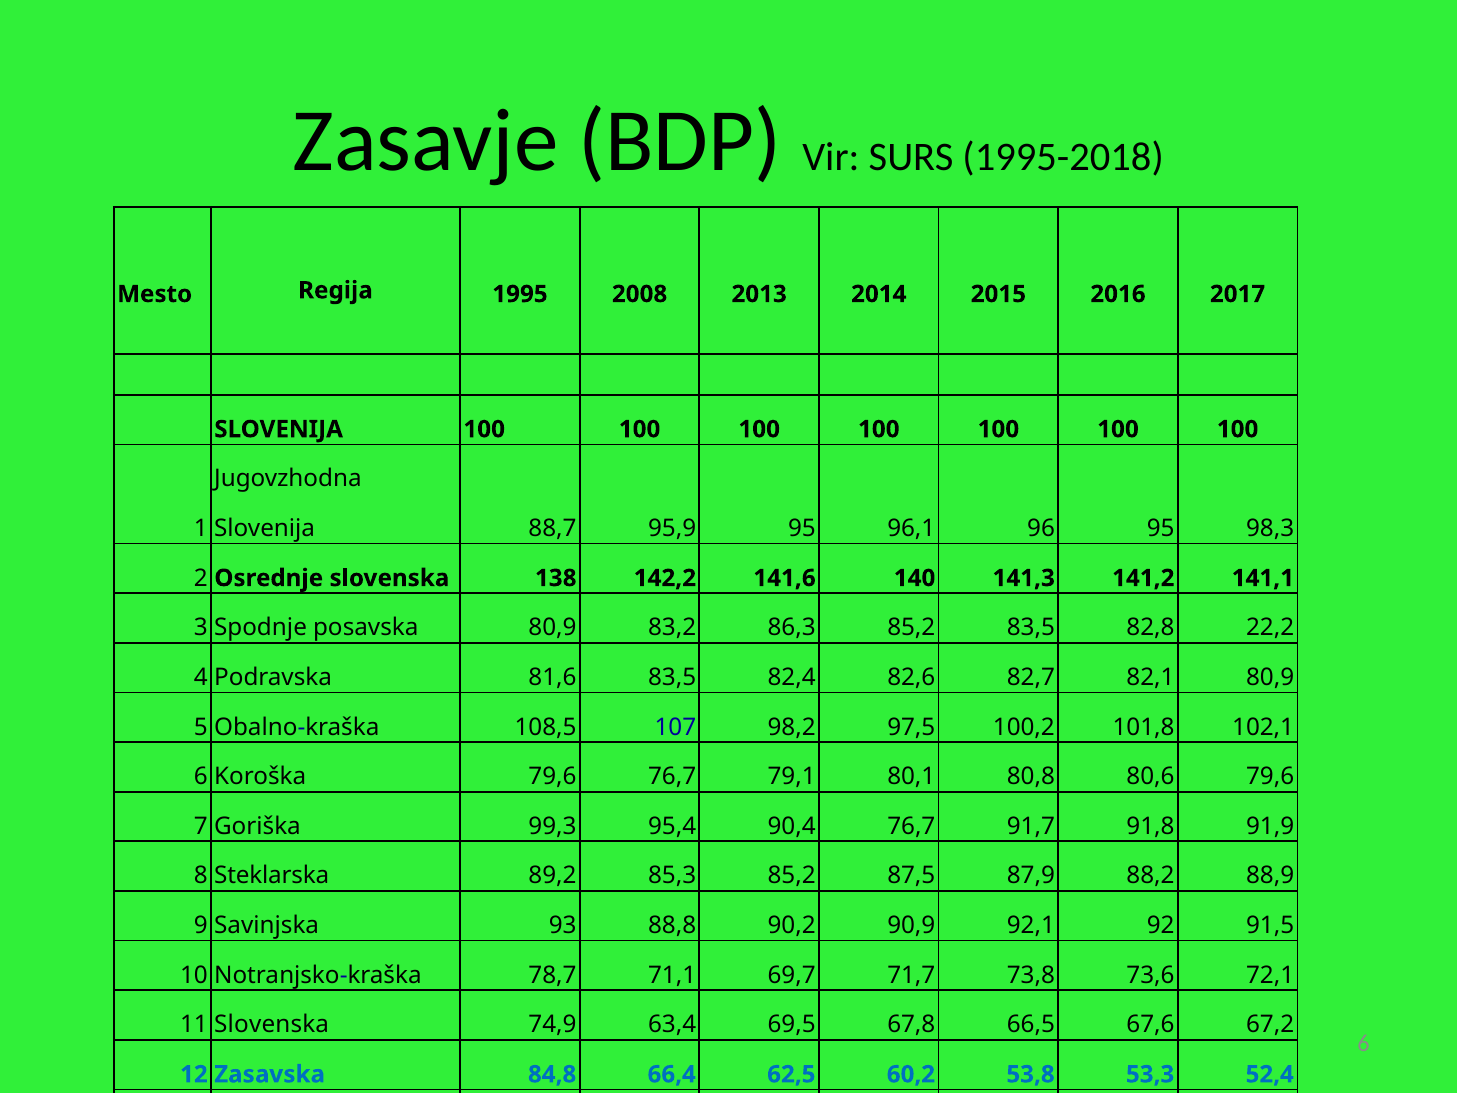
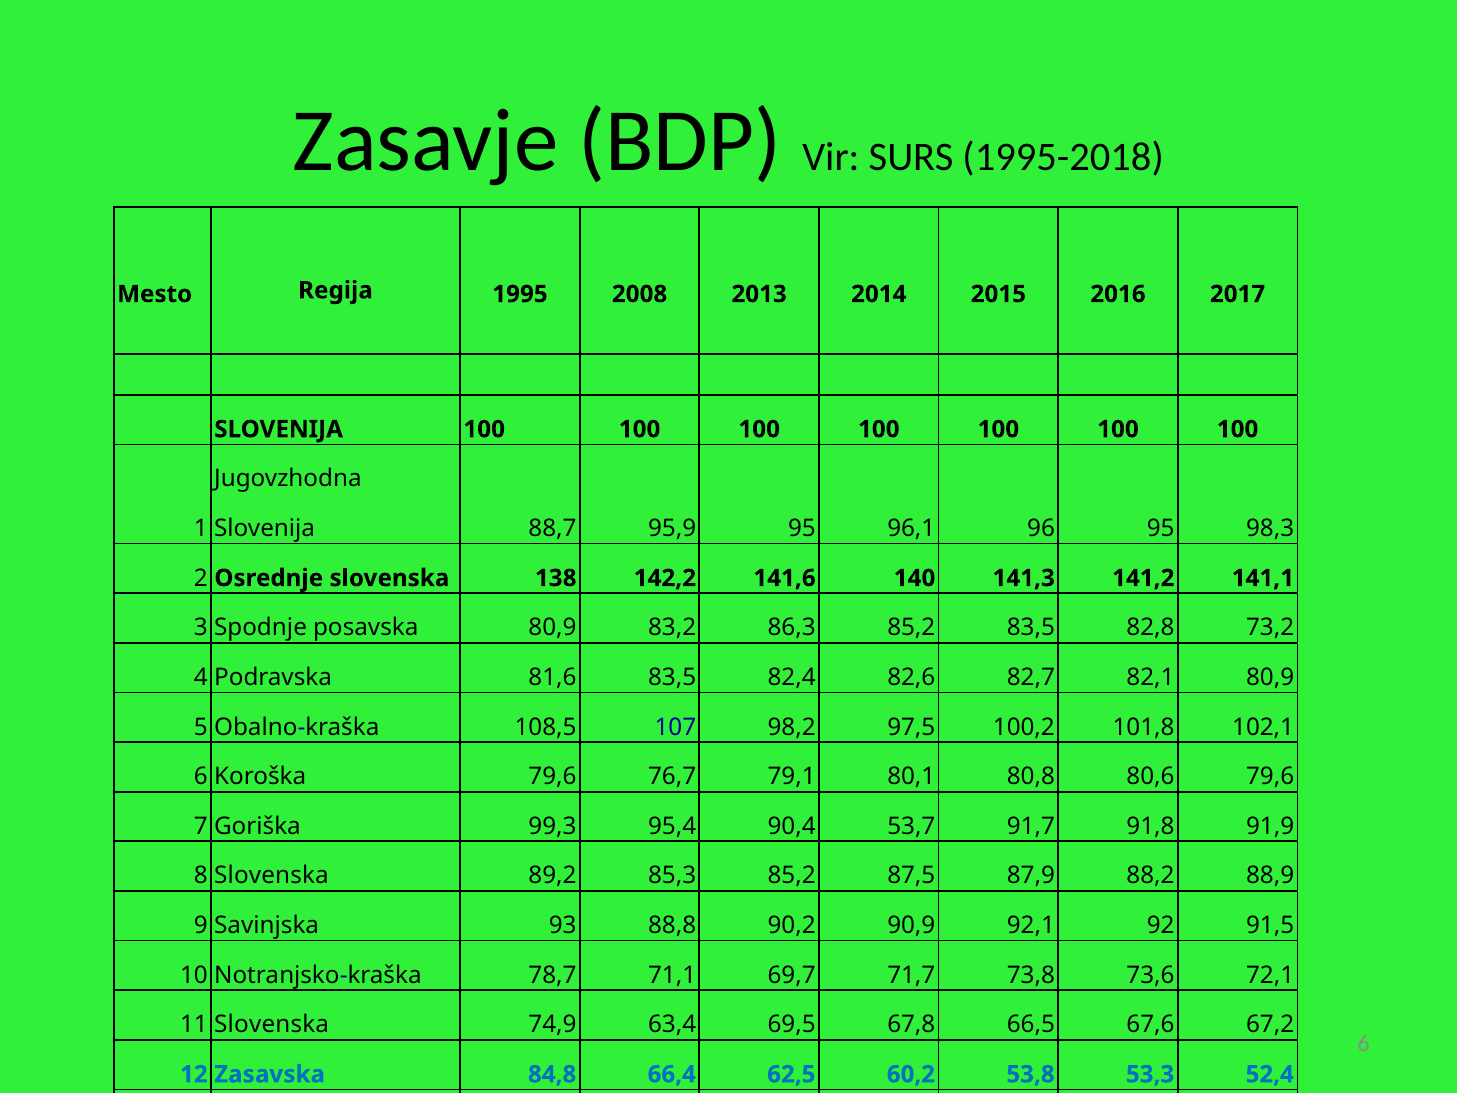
22,2: 22,2 -> 73,2
90,4 76,7: 76,7 -> 53,7
8 Steklarska: Steklarska -> Slovenska
